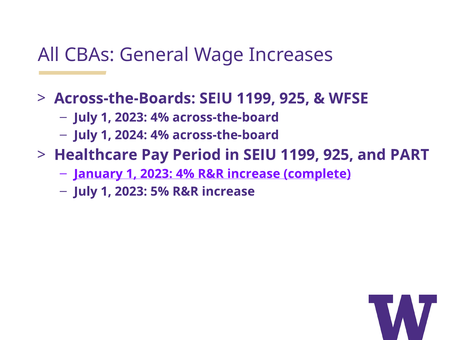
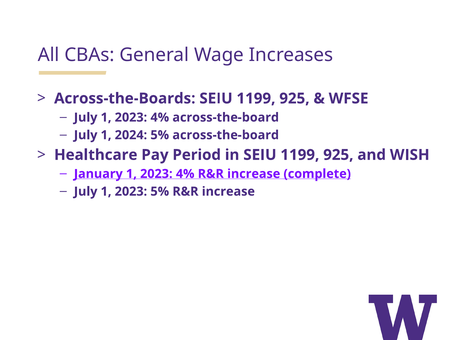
2024 4%: 4% -> 5%
PART: PART -> WISH
